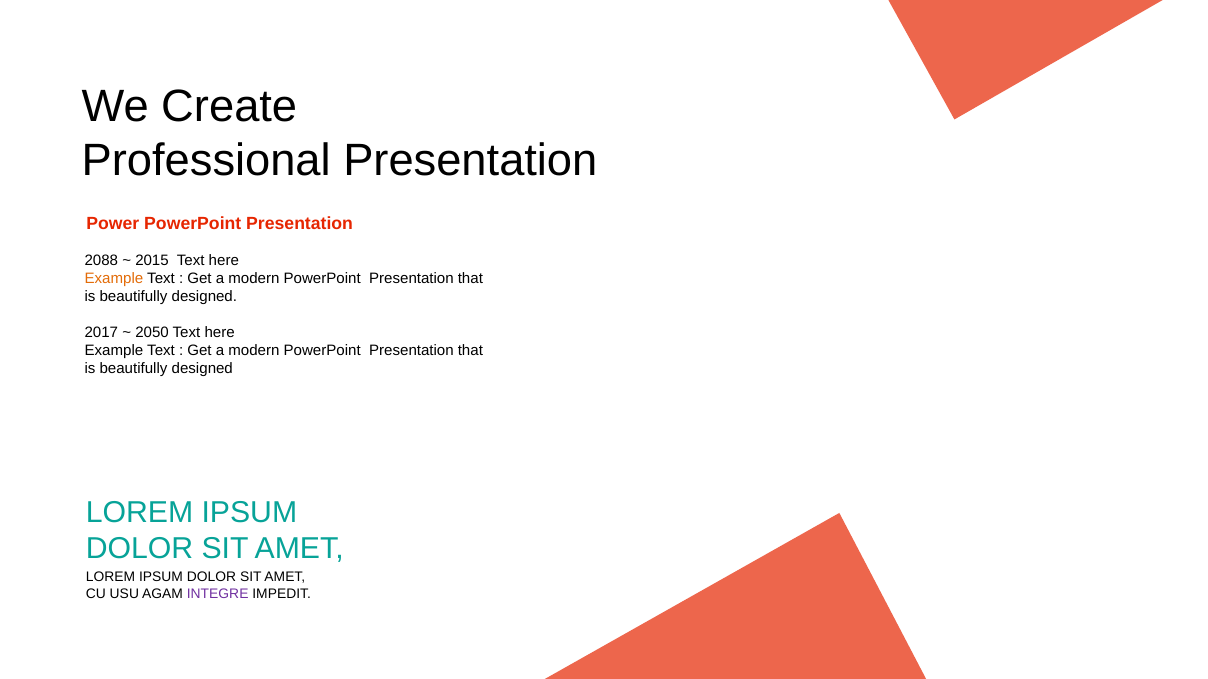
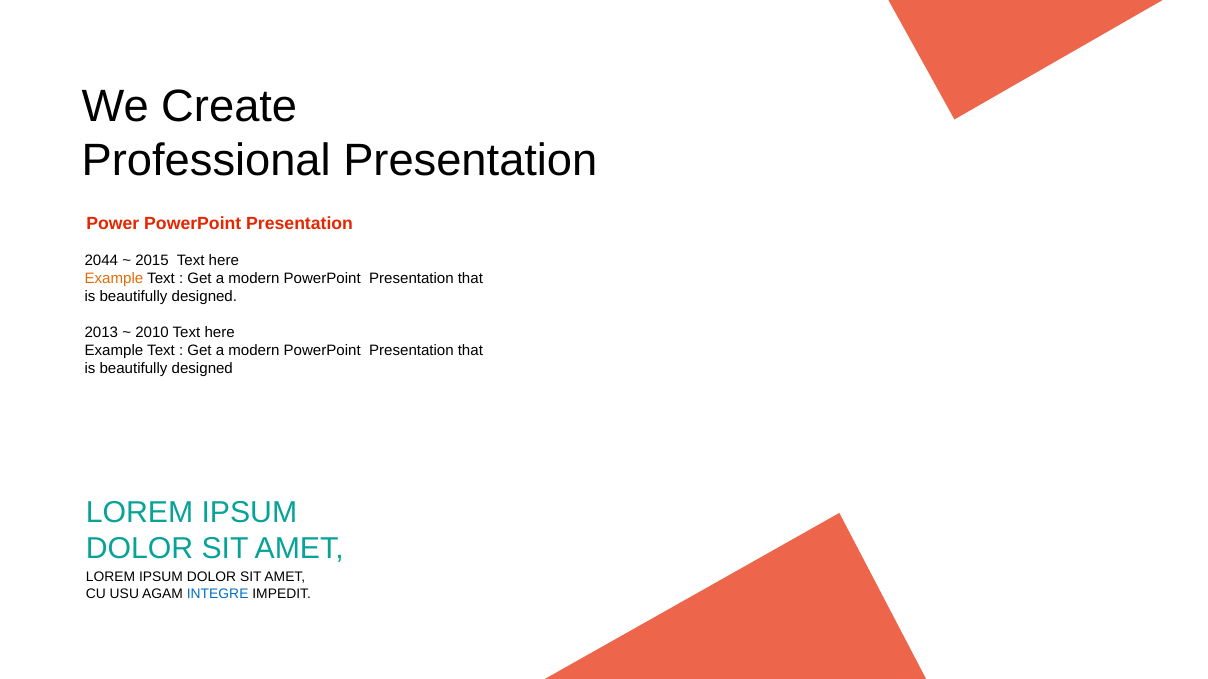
2088: 2088 -> 2044
2017: 2017 -> 2013
2050: 2050 -> 2010
INTEGRE colour: purple -> blue
